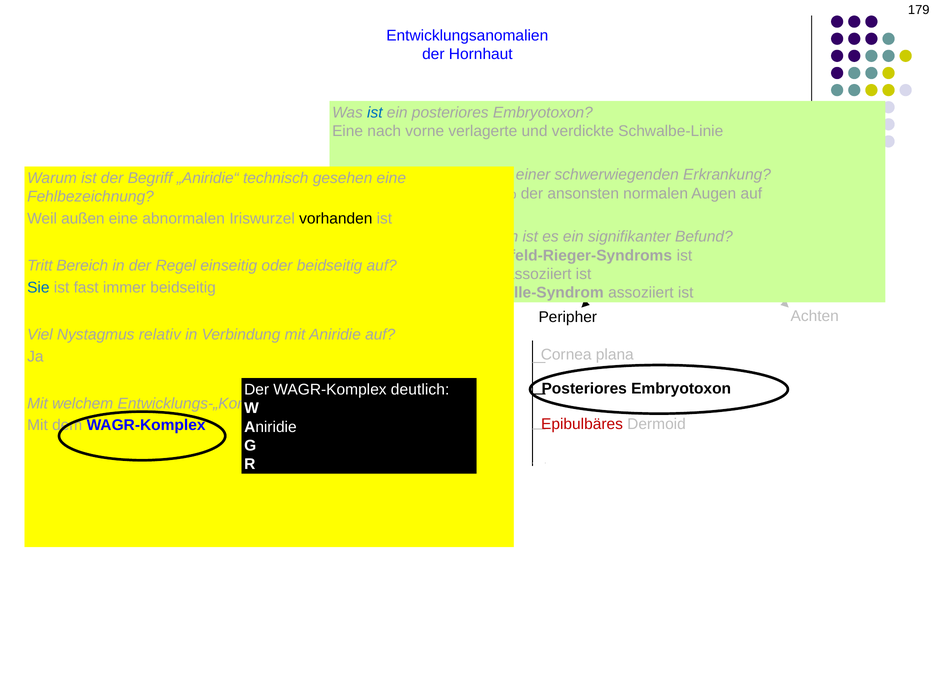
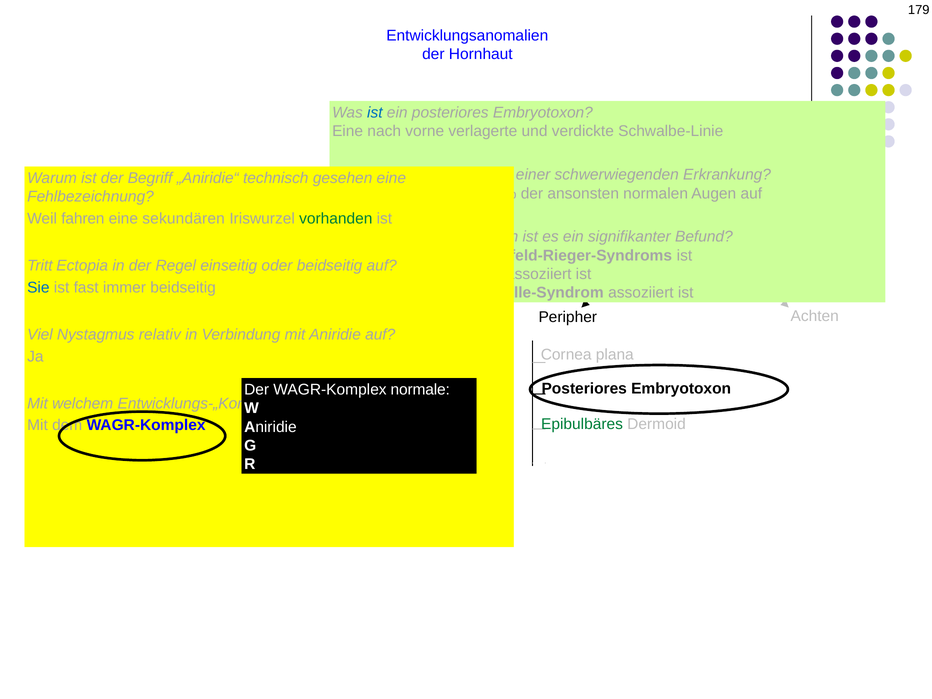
außen: außen -> fahren
abnormalen: abnormalen -> sekundären
vorhanden colour: black -> green
Bereich: Bereich -> Ectopia
deutlich: deutlich -> normale
Epibulbäres colour: red -> green
